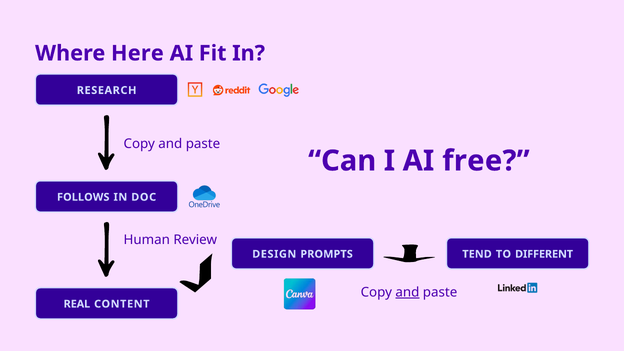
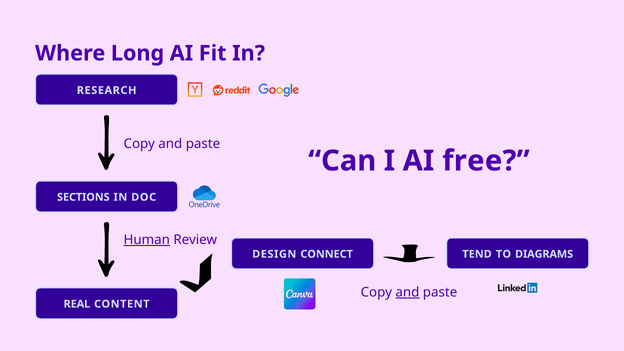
Here: Here -> Long
FOLLOWS: FOLLOWS -> SECTIONS
Human underline: none -> present
PROMPTS: PROMPTS -> CONNECT
DIFFERENT: DIFFERENT -> DIAGRAMS
